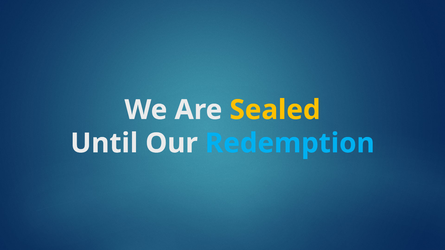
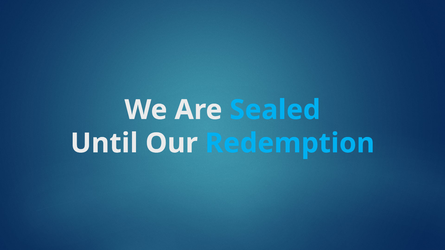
Sealed colour: yellow -> light blue
